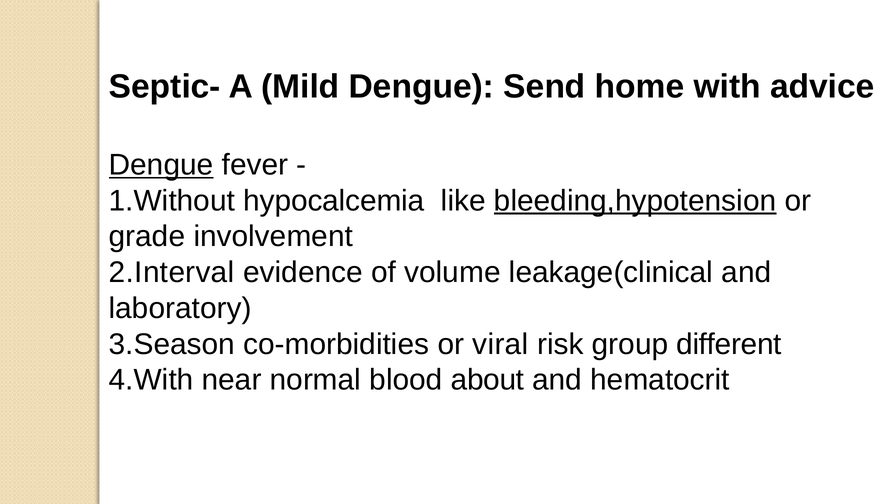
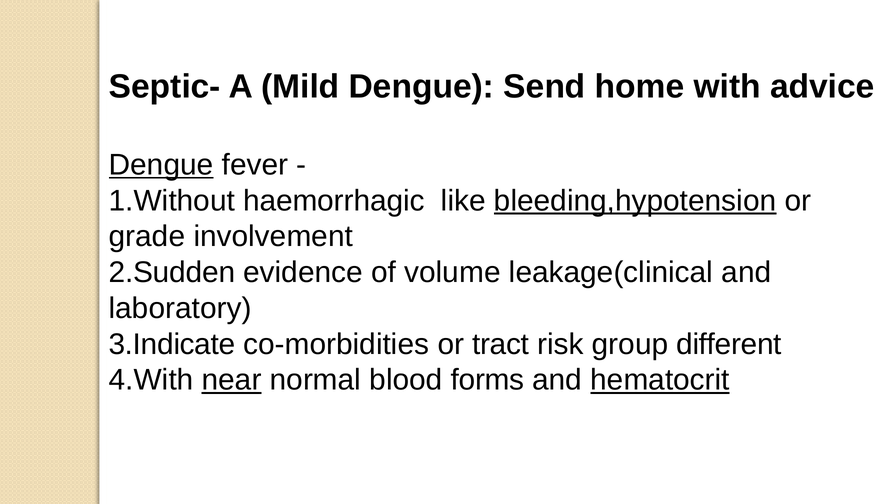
hypocalcemia: hypocalcemia -> haemorrhagic
2.Interval: 2.Interval -> 2.Sudden
3.Season: 3.Season -> 3.Indicate
viral: viral -> tract
near underline: none -> present
about: about -> forms
hematocrit underline: none -> present
